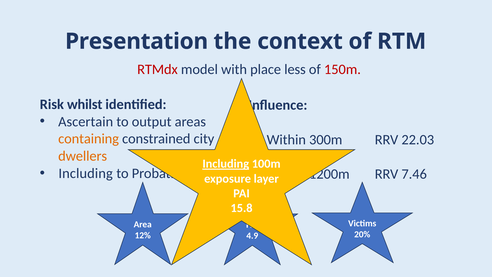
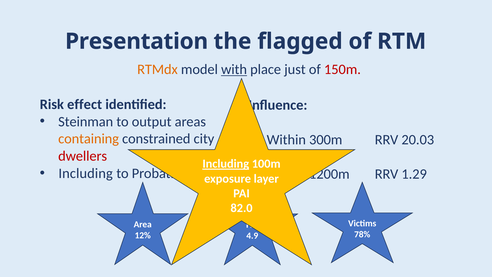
context: context -> flagged
RTMdx colour: red -> orange
with underline: none -> present
less: less -> just
whilst: whilst -> effect
Ascertain: Ascertain -> Steinman
22.03: 22.03 -> 20.03
dwellers colour: orange -> red
7.46: 7.46 -> 1.29
15.8: 15.8 -> 82.0
20%: 20% -> 78%
